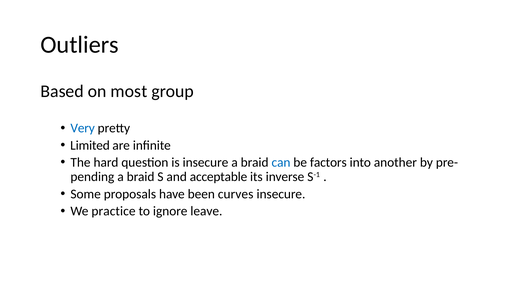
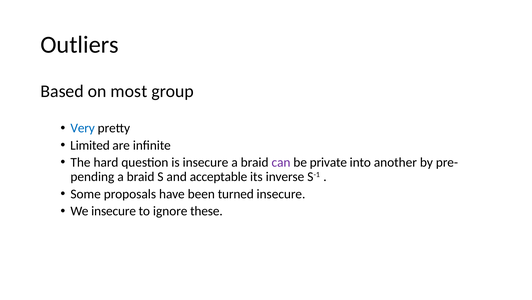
can colour: blue -> purple
factors: factors -> private
curves: curves -> turned
We practice: practice -> insecure
leave: leave -> these
